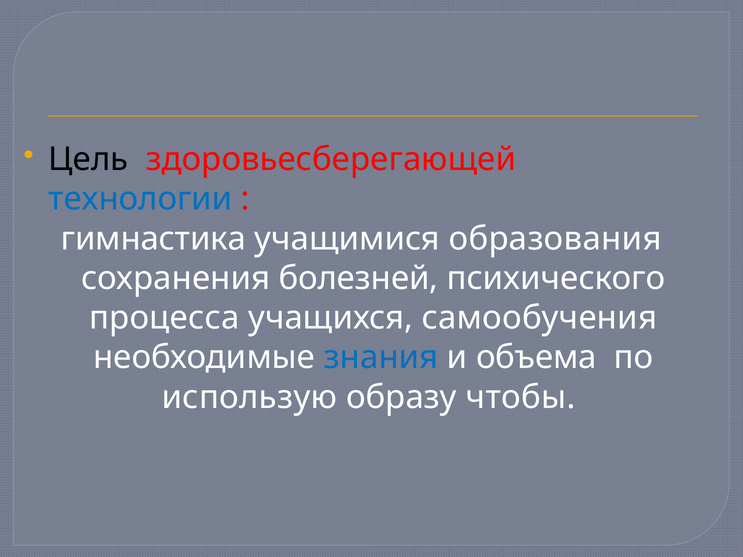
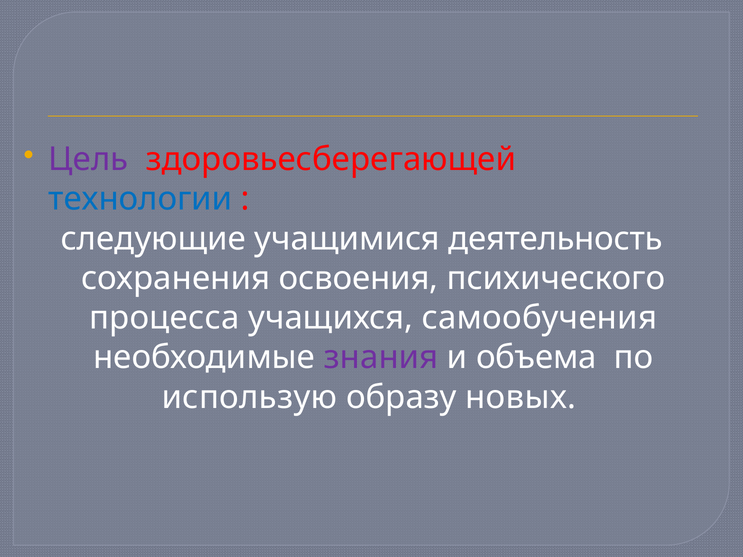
Цель colour: black -> purple
гимнастика: гимнастика -> следующие
образования: образования -> деятельность
болезней: болезней -> освоения
знания colour: blue -> purple
чтобы: чтобы -> новых
